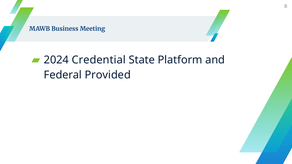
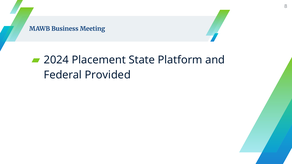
Credential: Credential -> Placement
